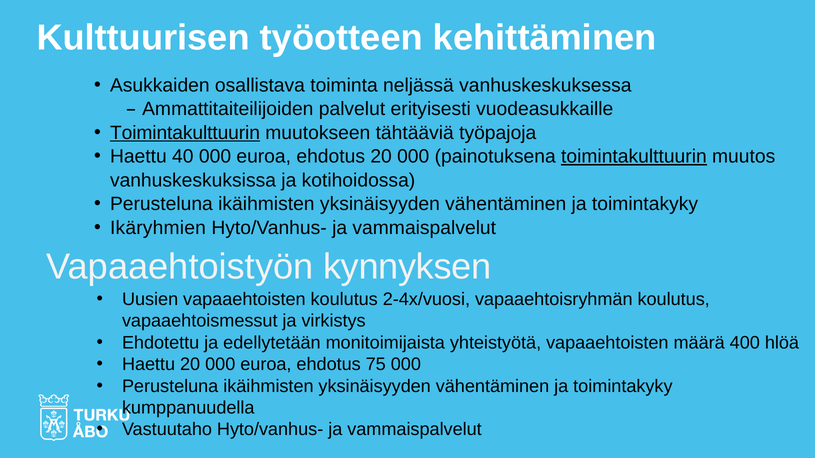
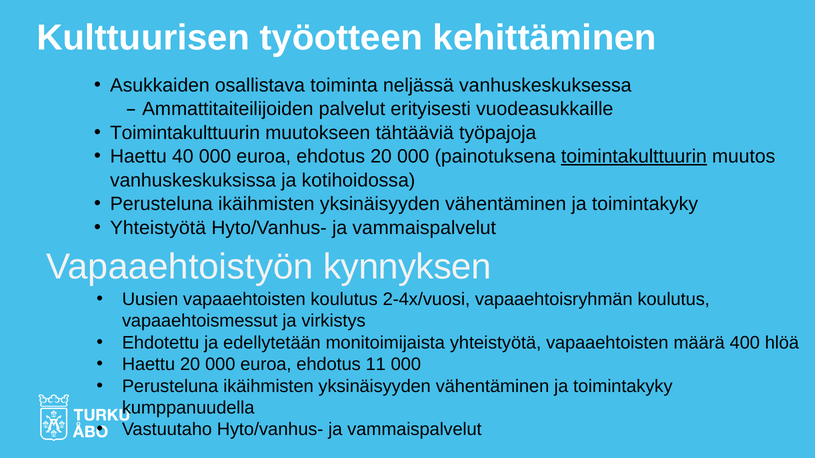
Toimintakulttuurin at (185, 133) underline: present -> none
Ikäryhmien at (158, 228): Ikäryhmien -> Yhteistyötä
75: 75 -> 11
